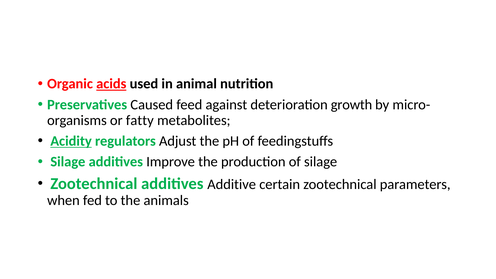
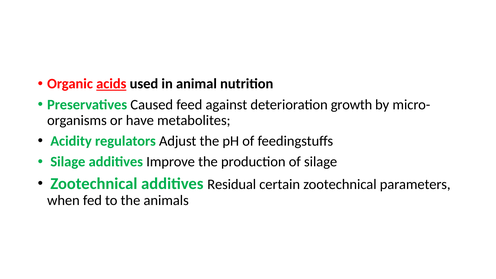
fatty: fatty -> have
Acidity underline: present -> none
Additive: Additive -> Residual
